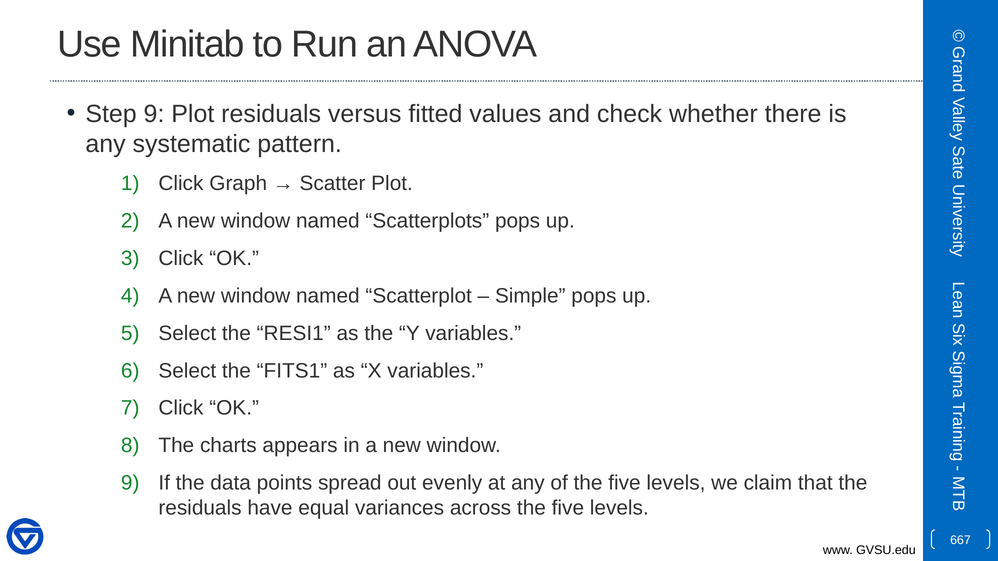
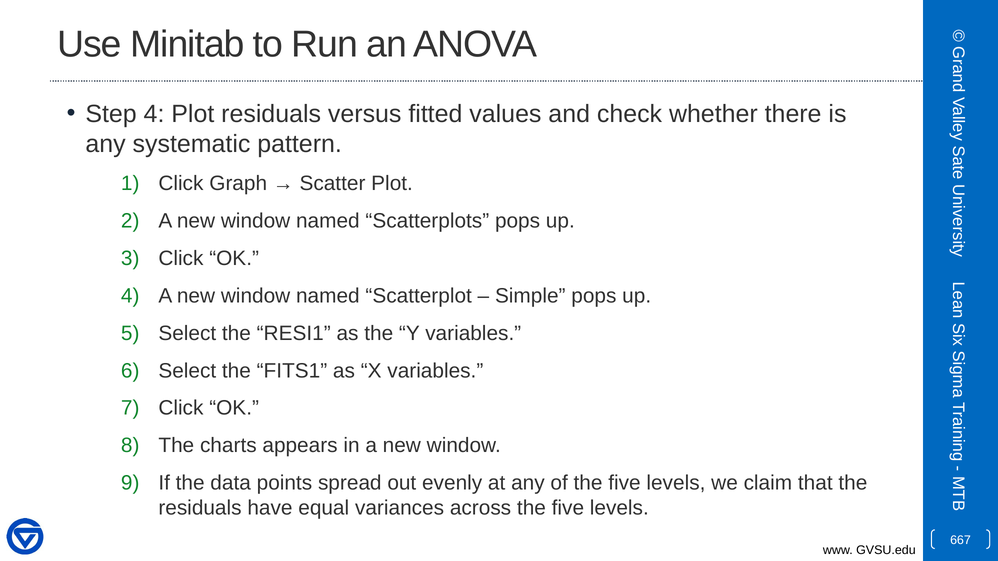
Step 9: 9 -> 4
